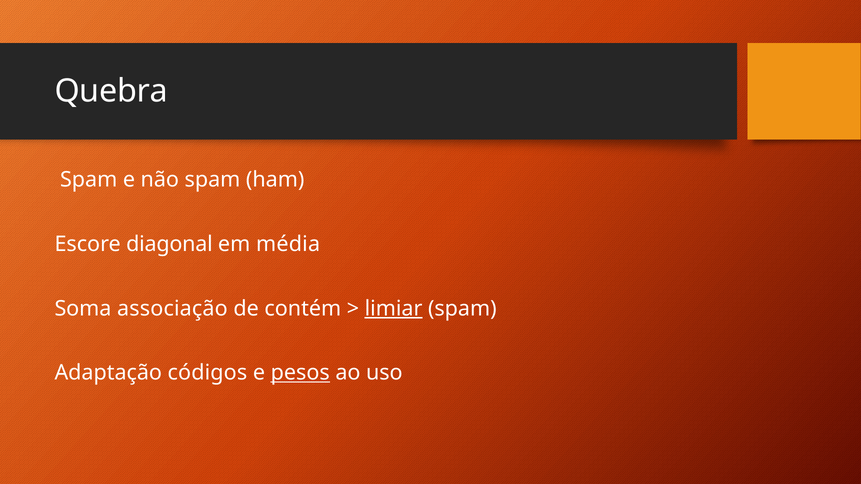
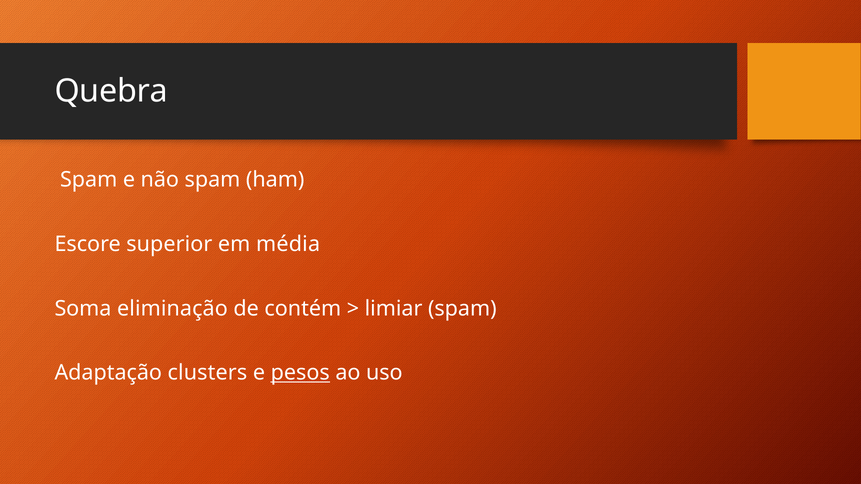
diagonal: diagonal -> superior
associação: associação -> eliminação
limiar underline: present -> none
códigos: códigos -> clusters
